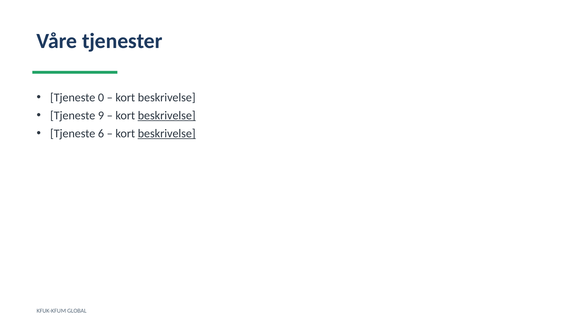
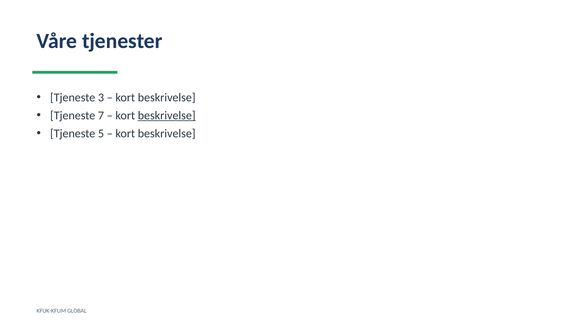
0: 0 -> 3
9: 9 -> 7
6: 6 -> 5
beskrivelse at (167, 134) underline: present -> none
